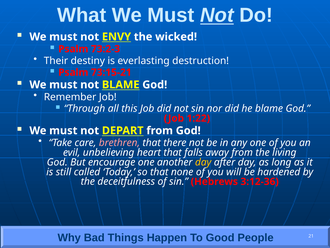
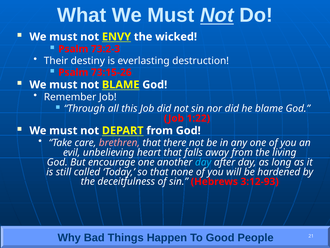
73:15-21: 73:15-21 -> 73:15-26
day at (203, 162) colour: yellow -> light blue
3:12-36: 3:12-36 -> 3:12-93
